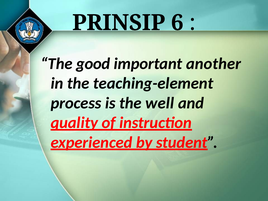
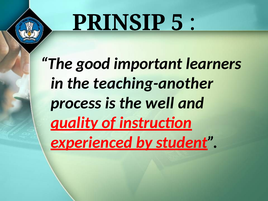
6: 6 -> 5
another: another -> learners
teaching-element: teaching-element -> teaching-another
